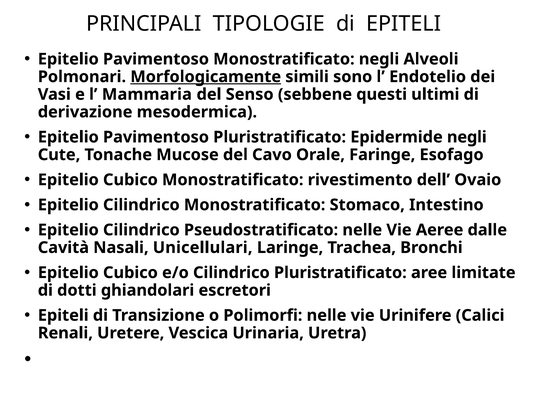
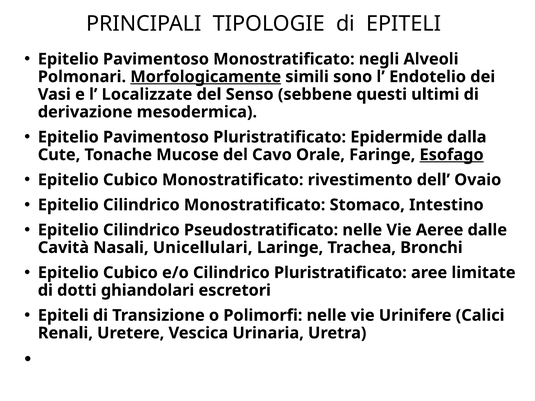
Mammaria: Mammaria -> Localizzate
Epidermide negli: negli -> dalla
Esofago underline: none -> present
